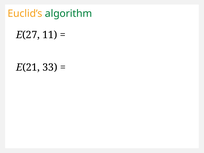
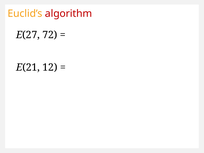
algorithm colour: green -> red
11: 11 -> 72
33: 33 -> 12
